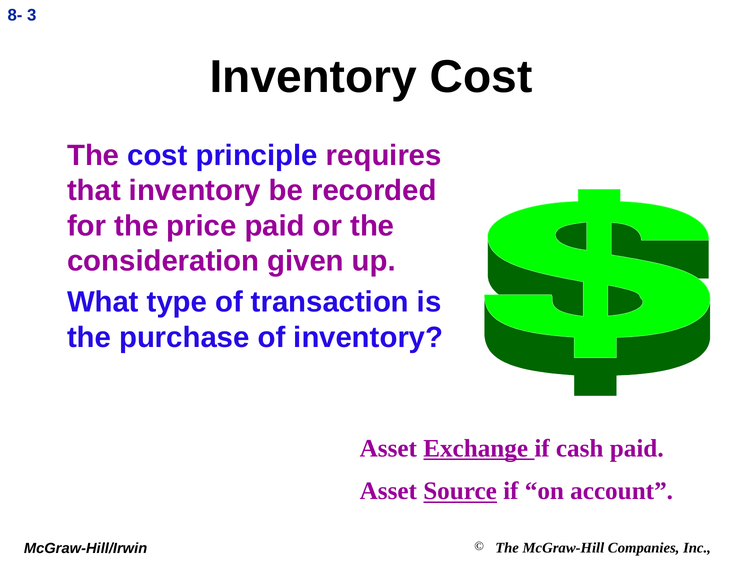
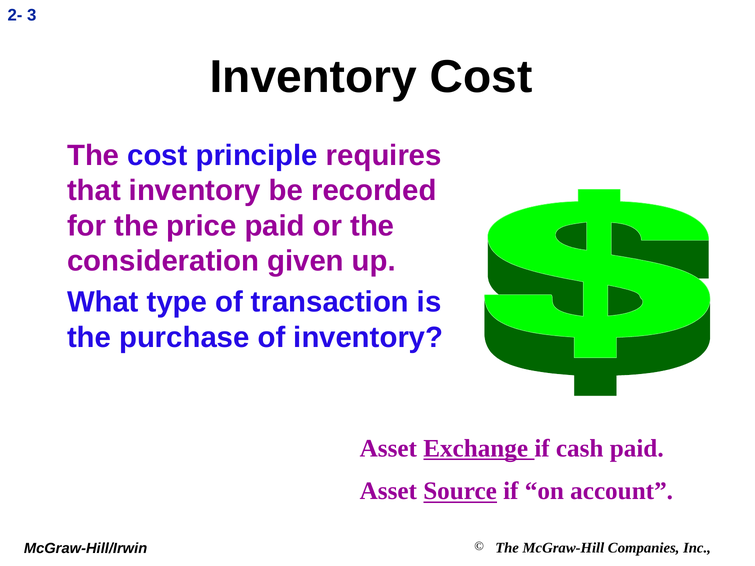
8-: 8- -> 2-
